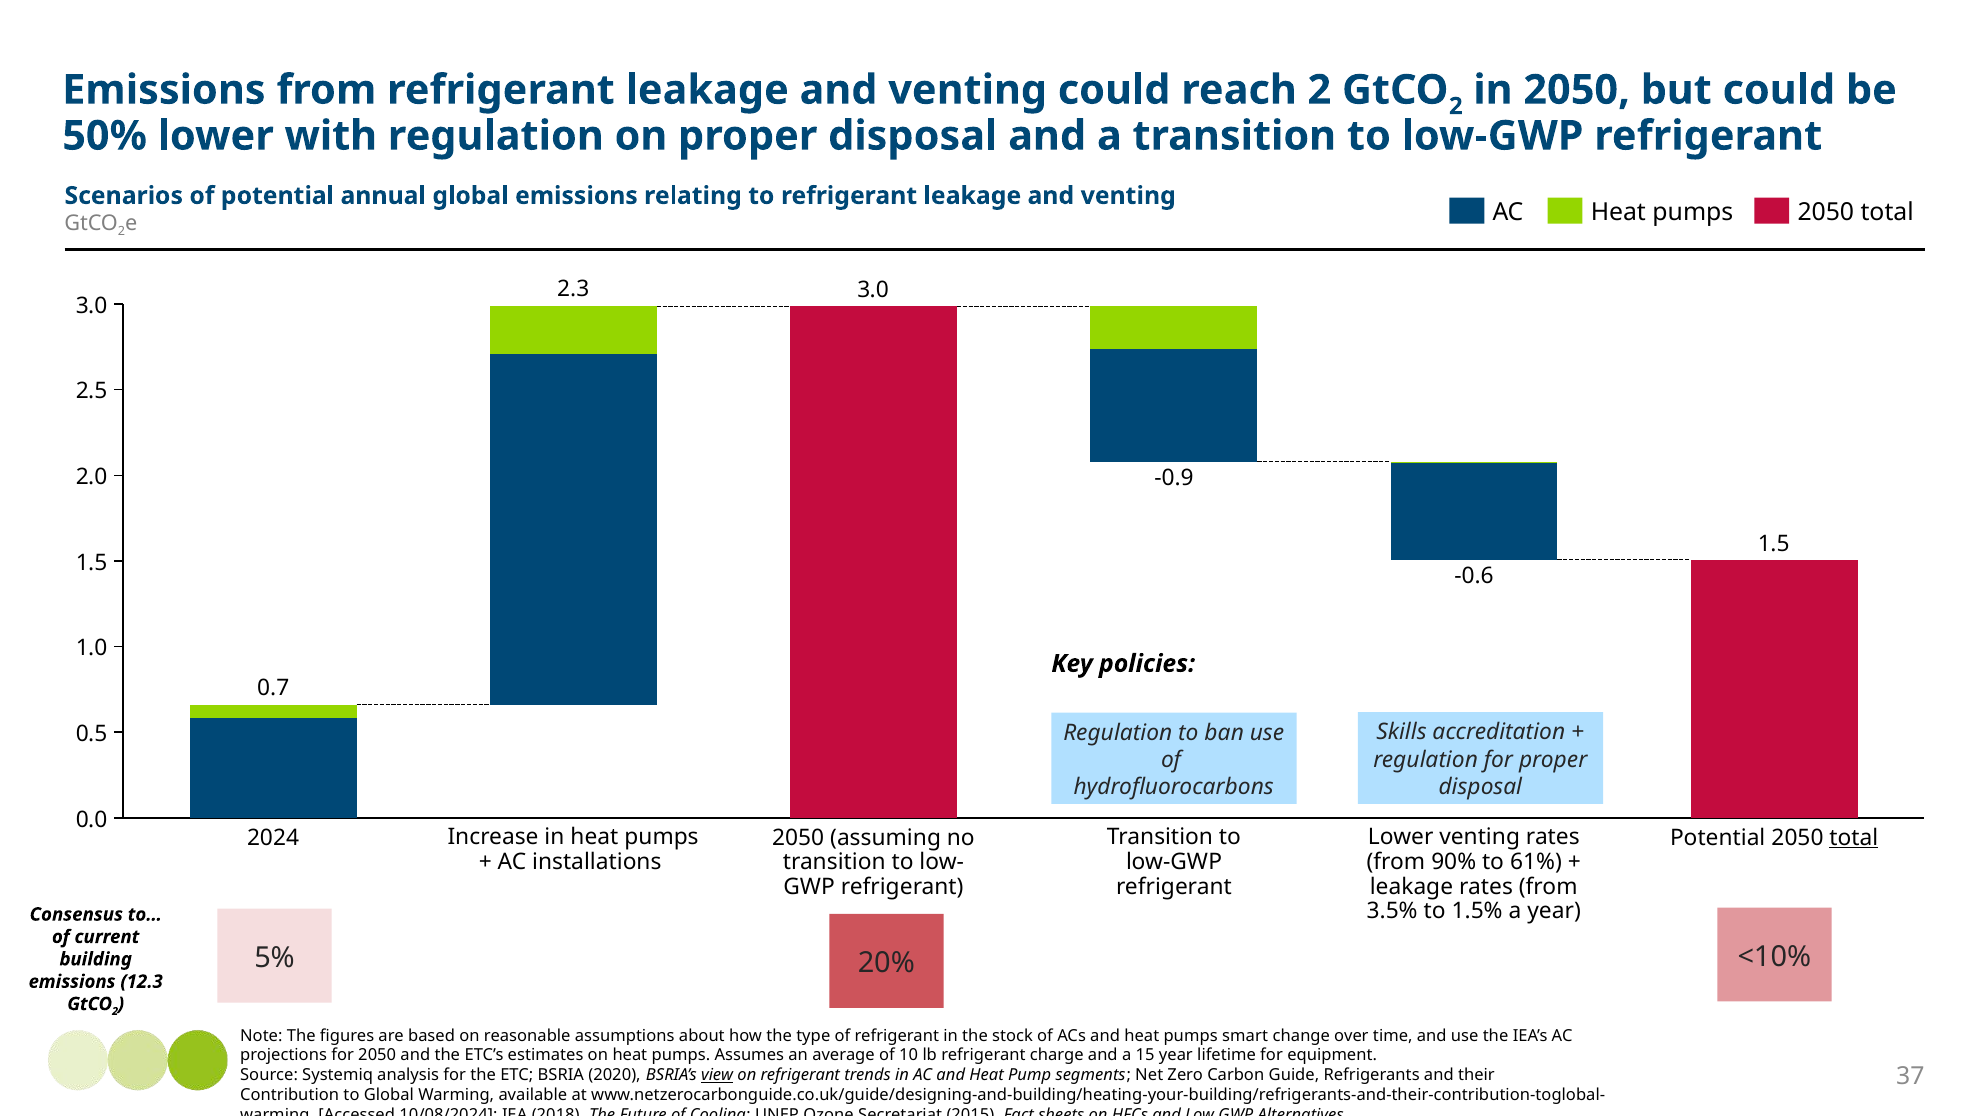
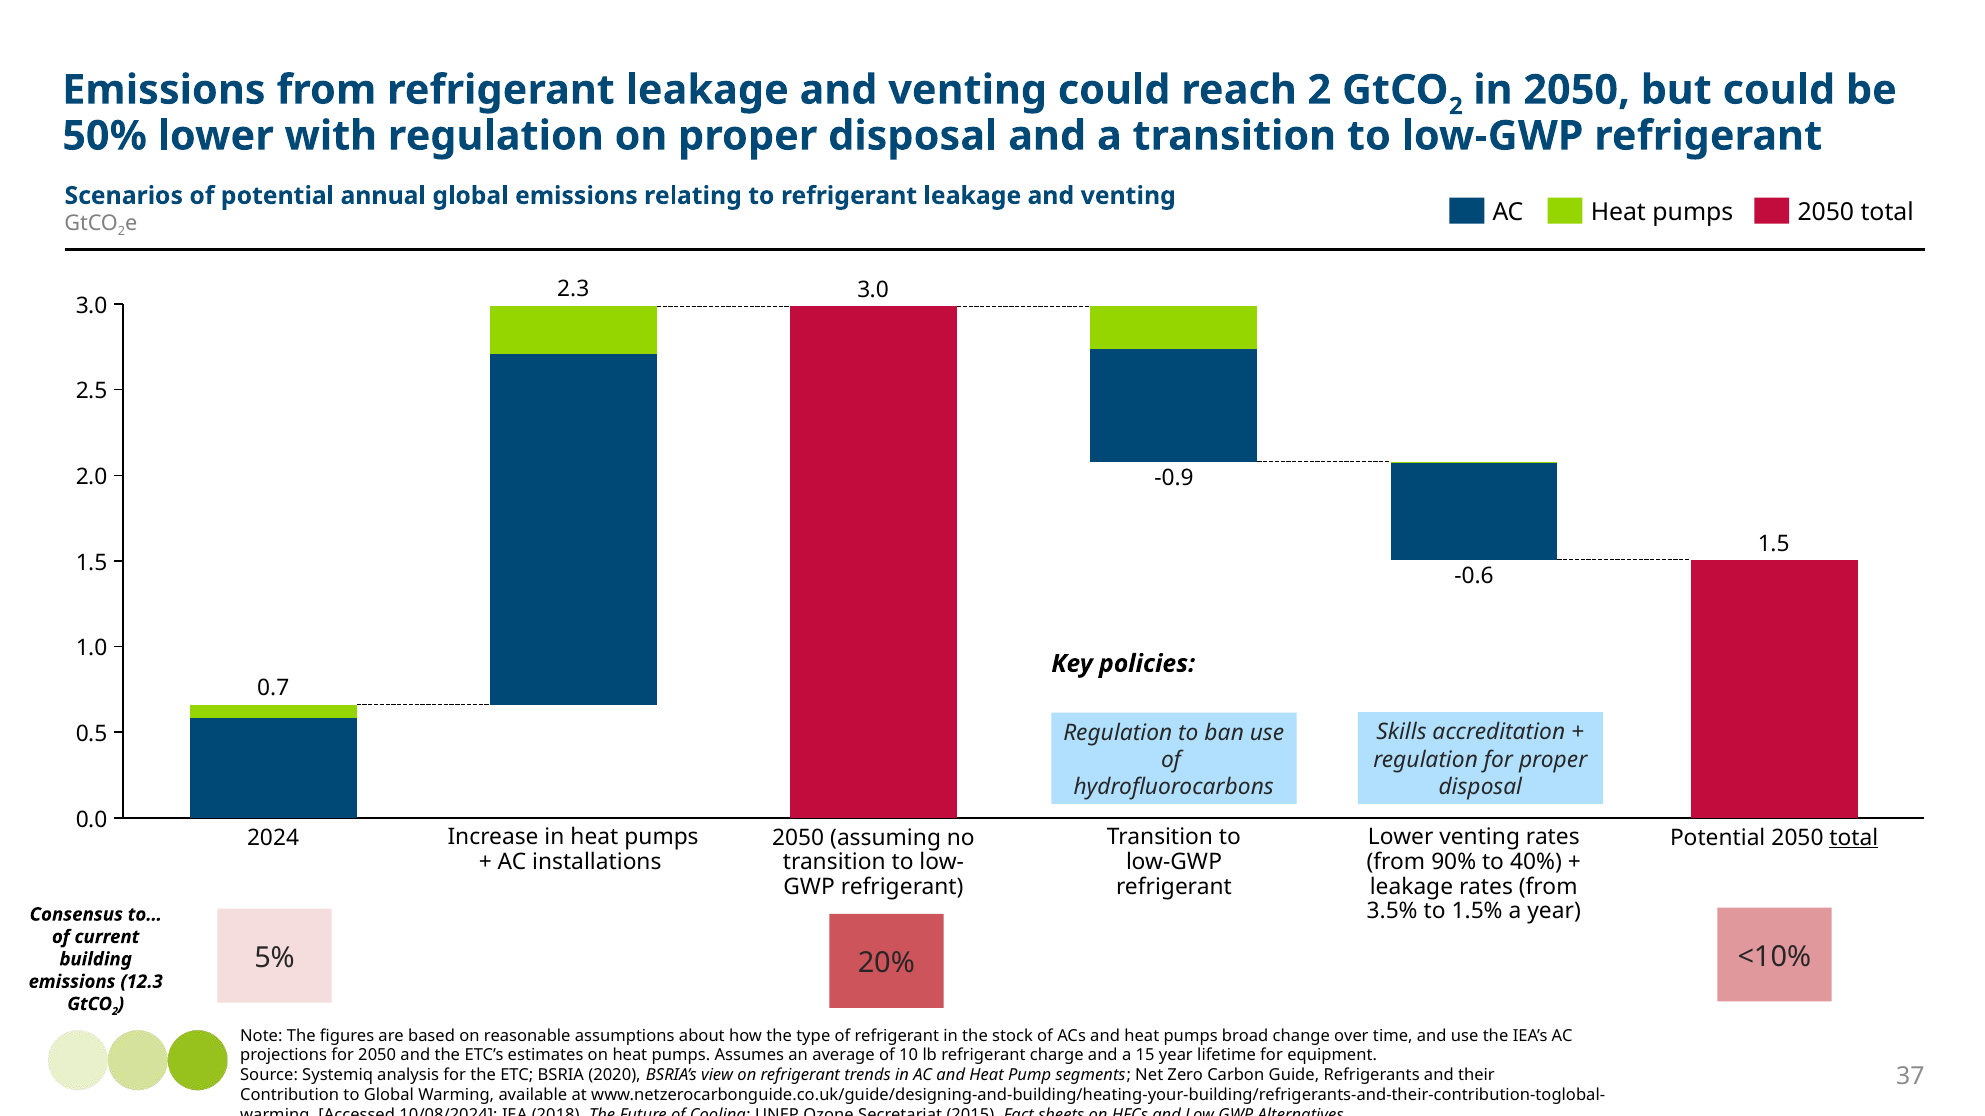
61%: 61% -> 40%
smart: smart -> broad
view underline: present -> none
